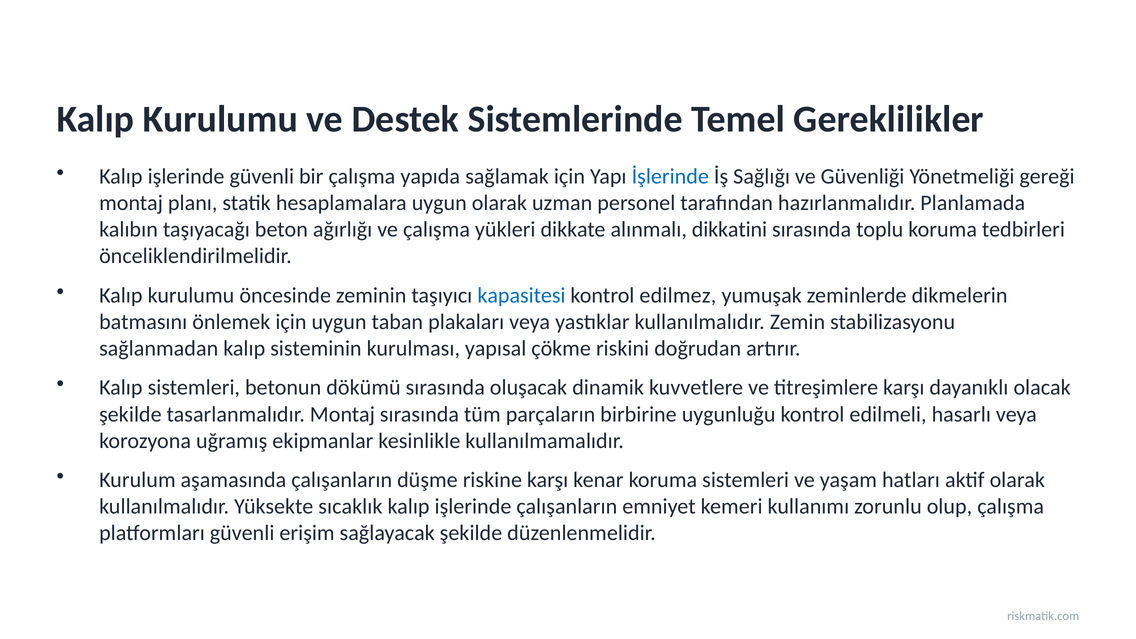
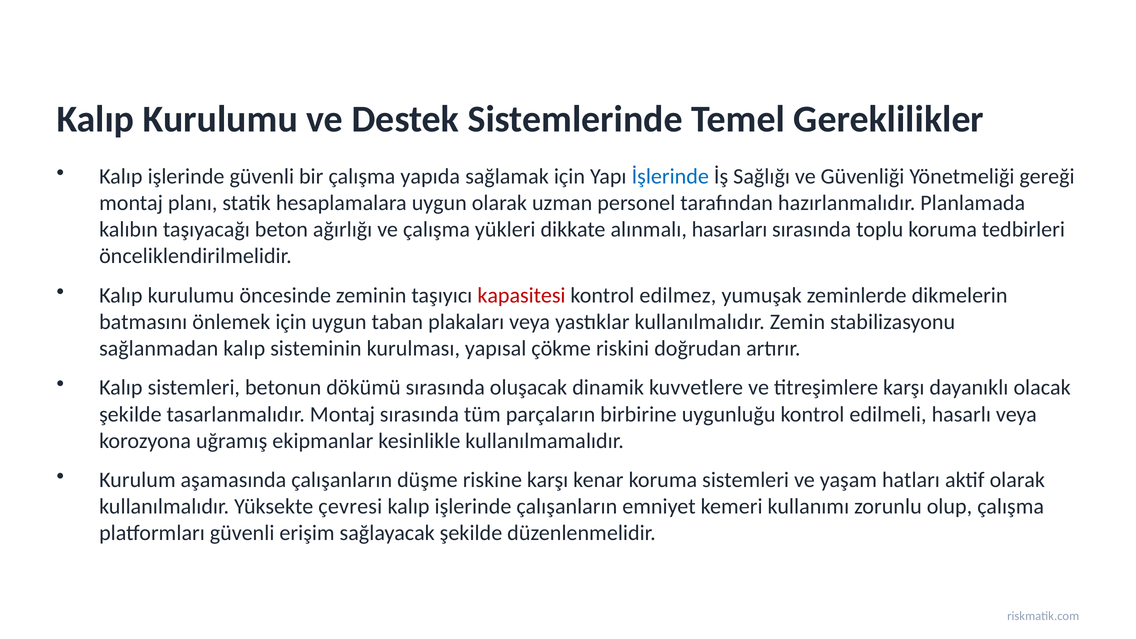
dikkatini: dikkatini -> hasarları
kapasitesi colour: blue -> red
sıcaklık: sıcaklık -> çevresi
